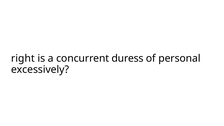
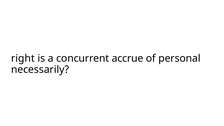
duress: duress -> accrue
excessively: excessively -> necessarily
